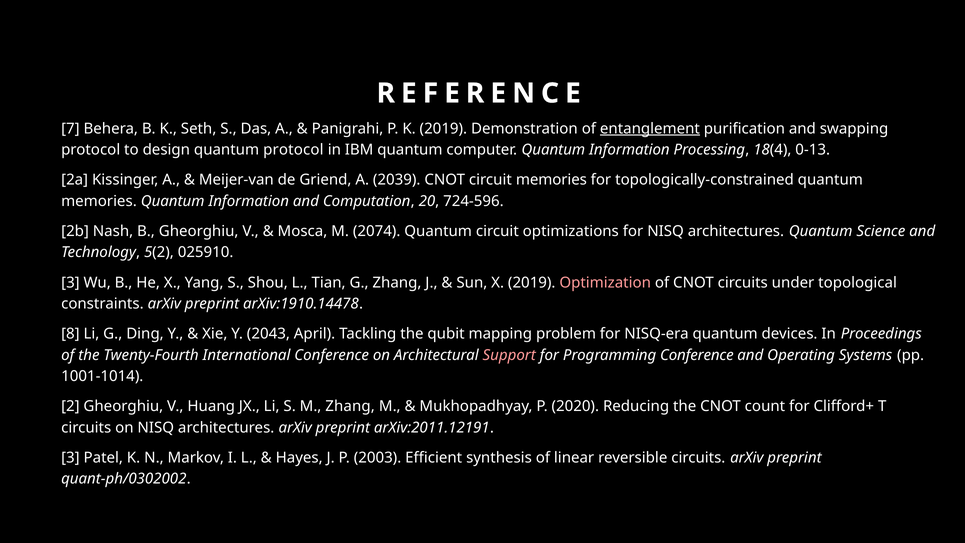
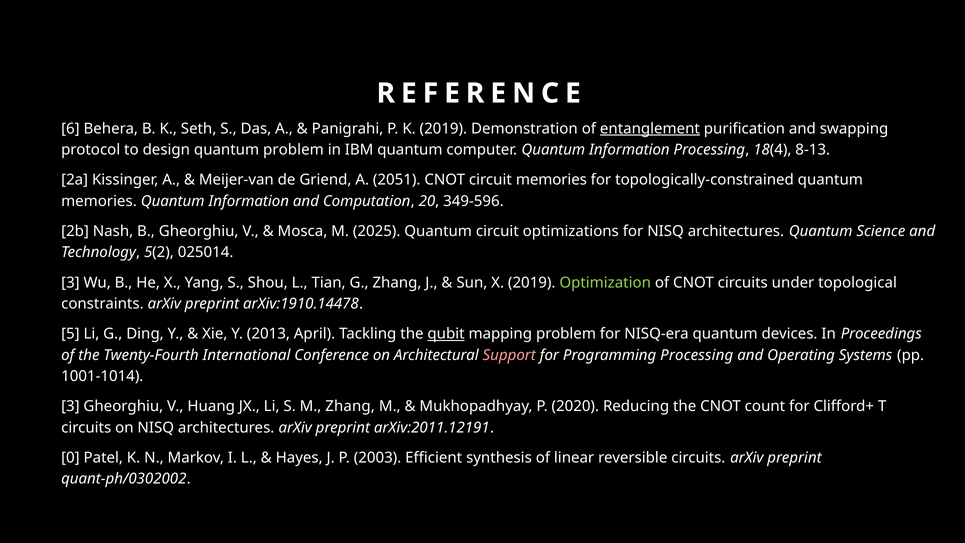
7: 7 -> 6
quantum protocol: protocol -> problem
0-13: 0-13 -> 8-13
2039: 2039 -> 2051
724-596: 724-596 -> 349-596
2074: 2074 -> 2025
025910: 025910 -> 025014
Optimization colour: pink -> light green
8: 8 -> 5
2043: 2043 -> 2013
qubit underline: none -> present
Programming Conference: Conference -> Processing
2 at (70, 406): 2 -> 3
3 at (70, 458): 3 -> 0
